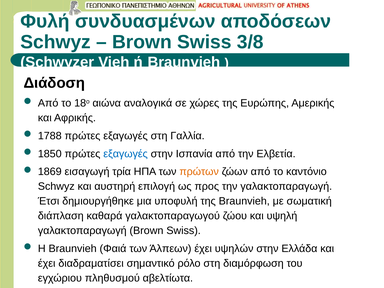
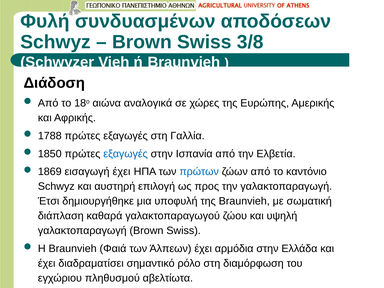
εισαγωγή τρία: τρία -> έχει
πρώτων colour: orange -> blue
υψηλών: υψηλών -> αρμόδια
